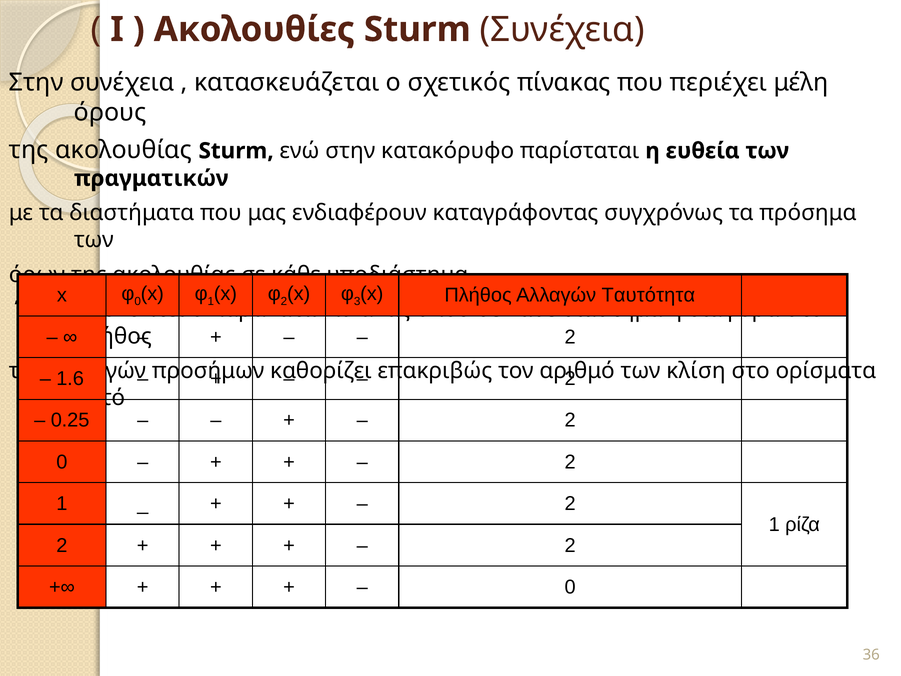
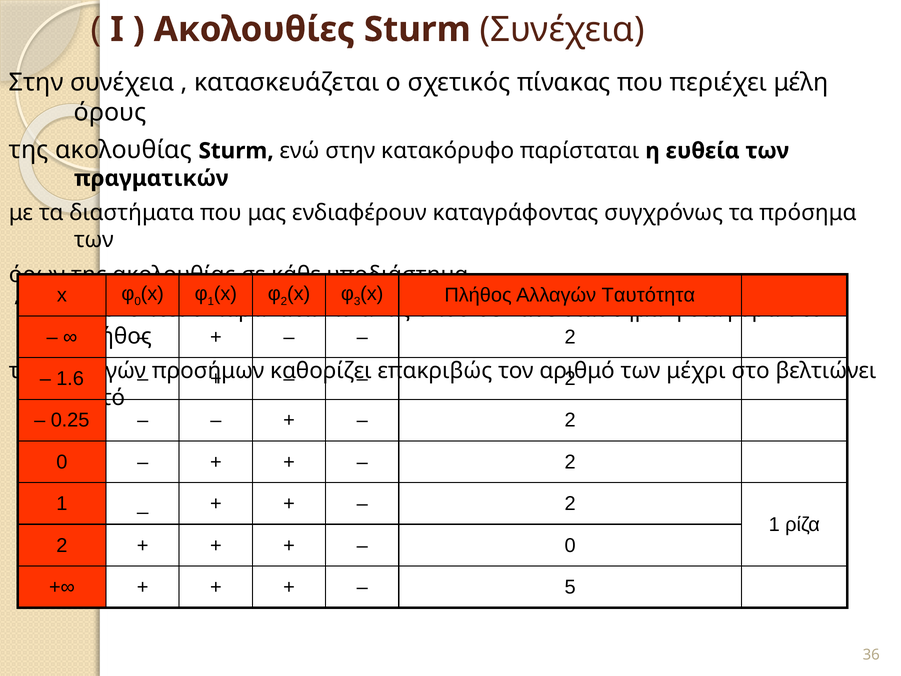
κλίση: κλίση -> μέχρι
ορίσματα: ορίσματα -> βελτιώνει
2 at (570, 545): 2 -> 0
0 at (570, 587): 0 -> 5
